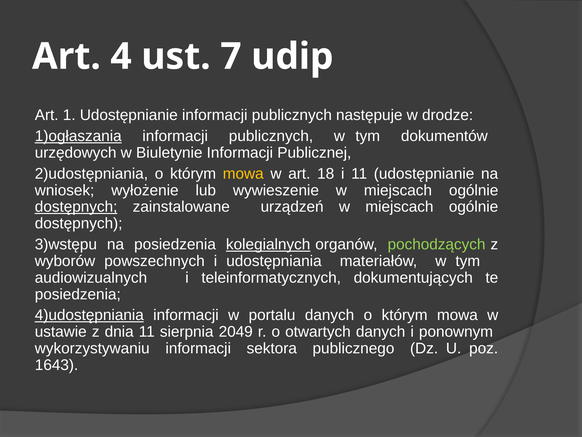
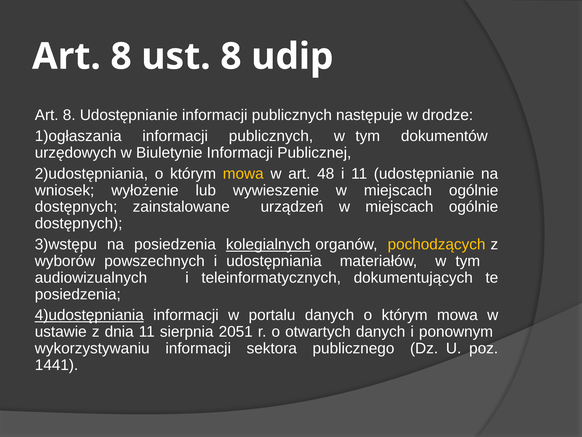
4 at (121, 56): 4 -> 8
ust 7: 7 -> 8
1 at (69, 115): 1 -> 8
1)ogłaszania underline: present -> none
18: 18 -> 48
dostępnych at (76, 207) underline: present -> none
pochodzących colour: light green -> yellow
2049: 2049 -> 2051
1643: 1643 -> 1441
